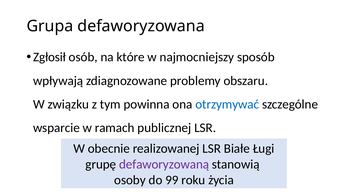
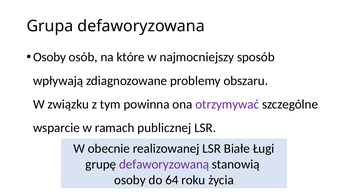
Zgłosił at (49, 57): Zgłosił -> Osoby
otrzymywać colour: blue -> purple
99: 99 -> 64
